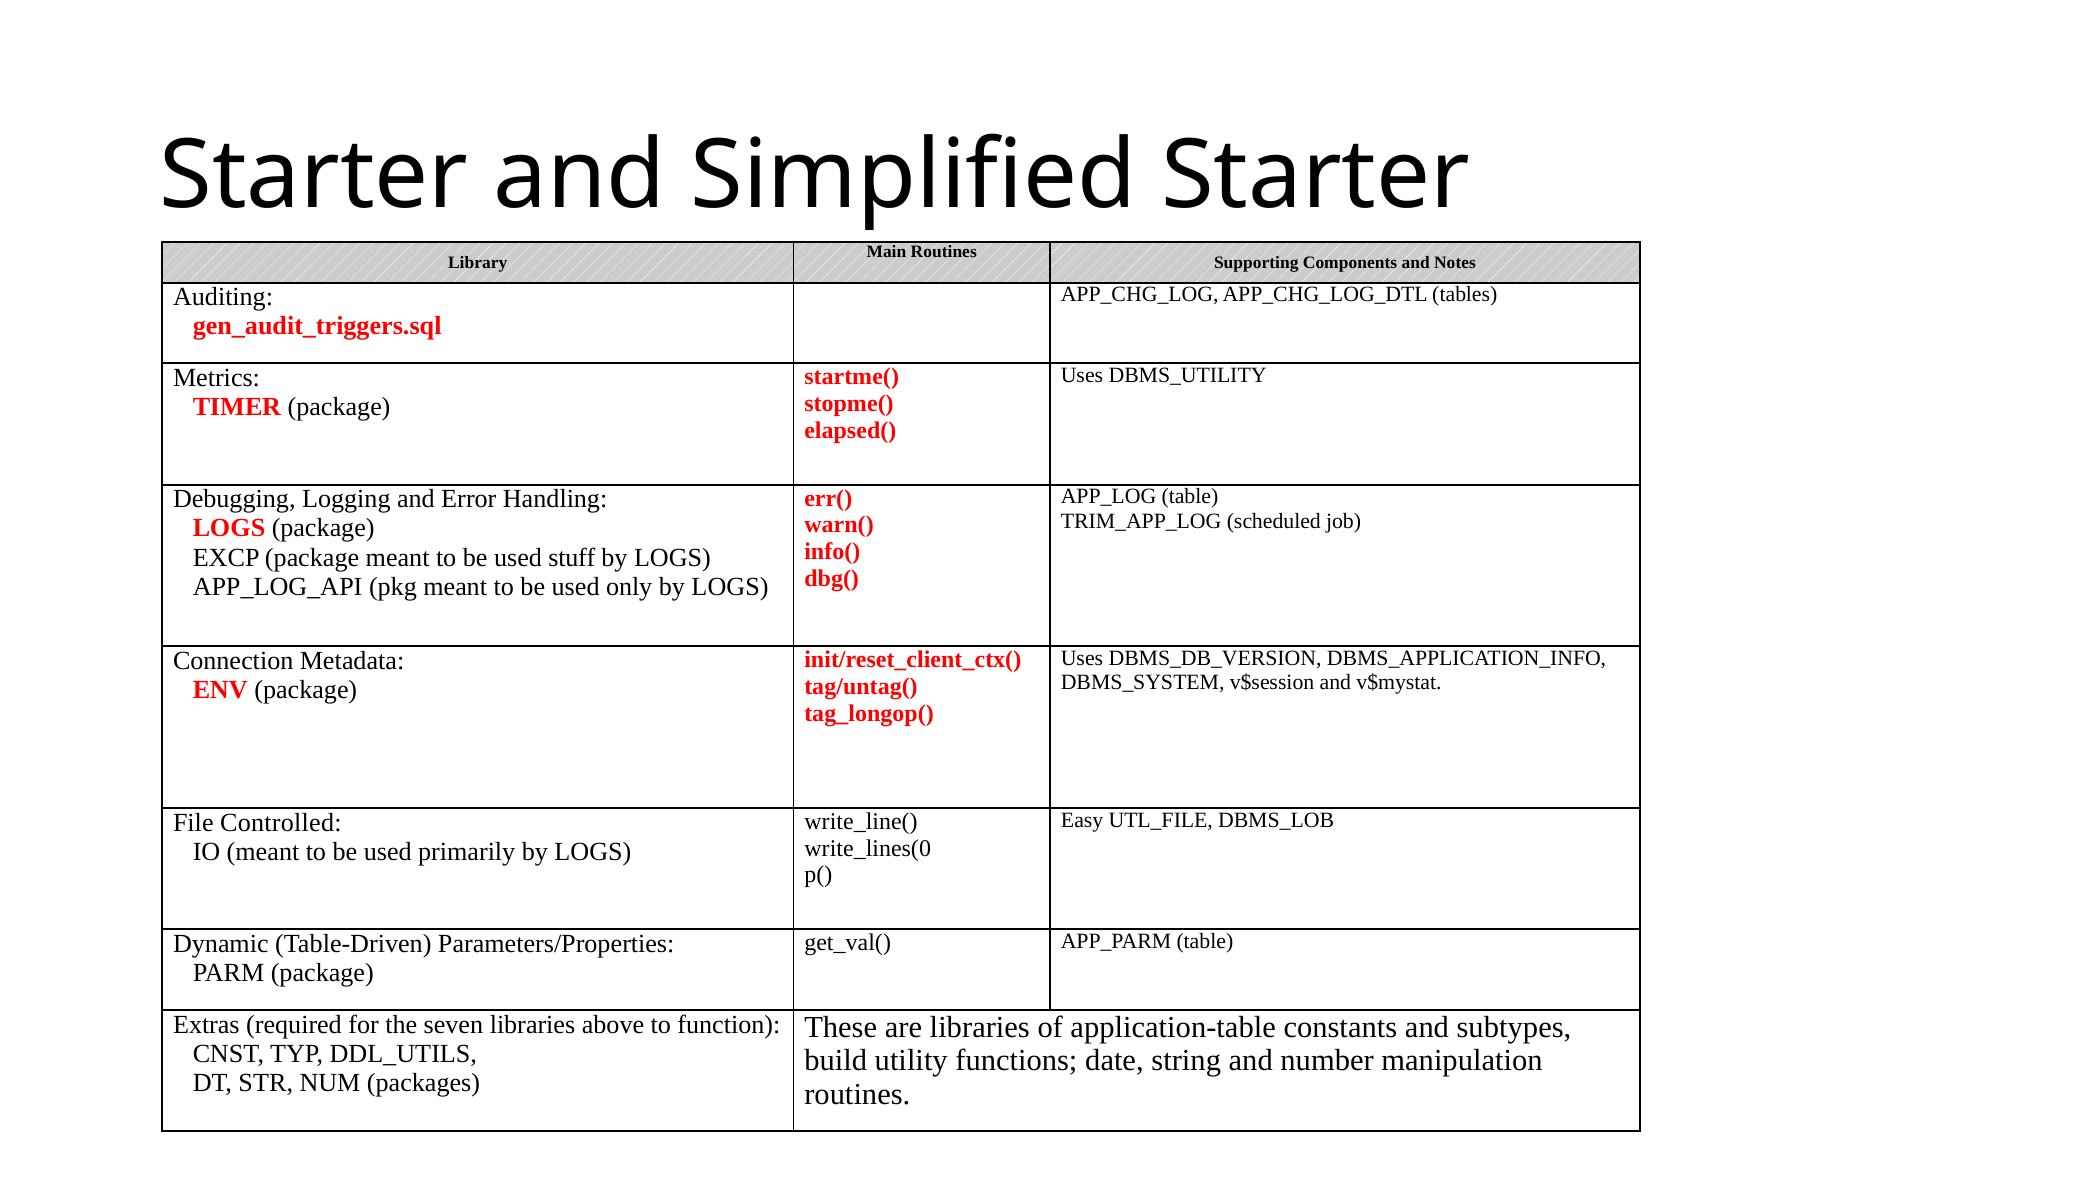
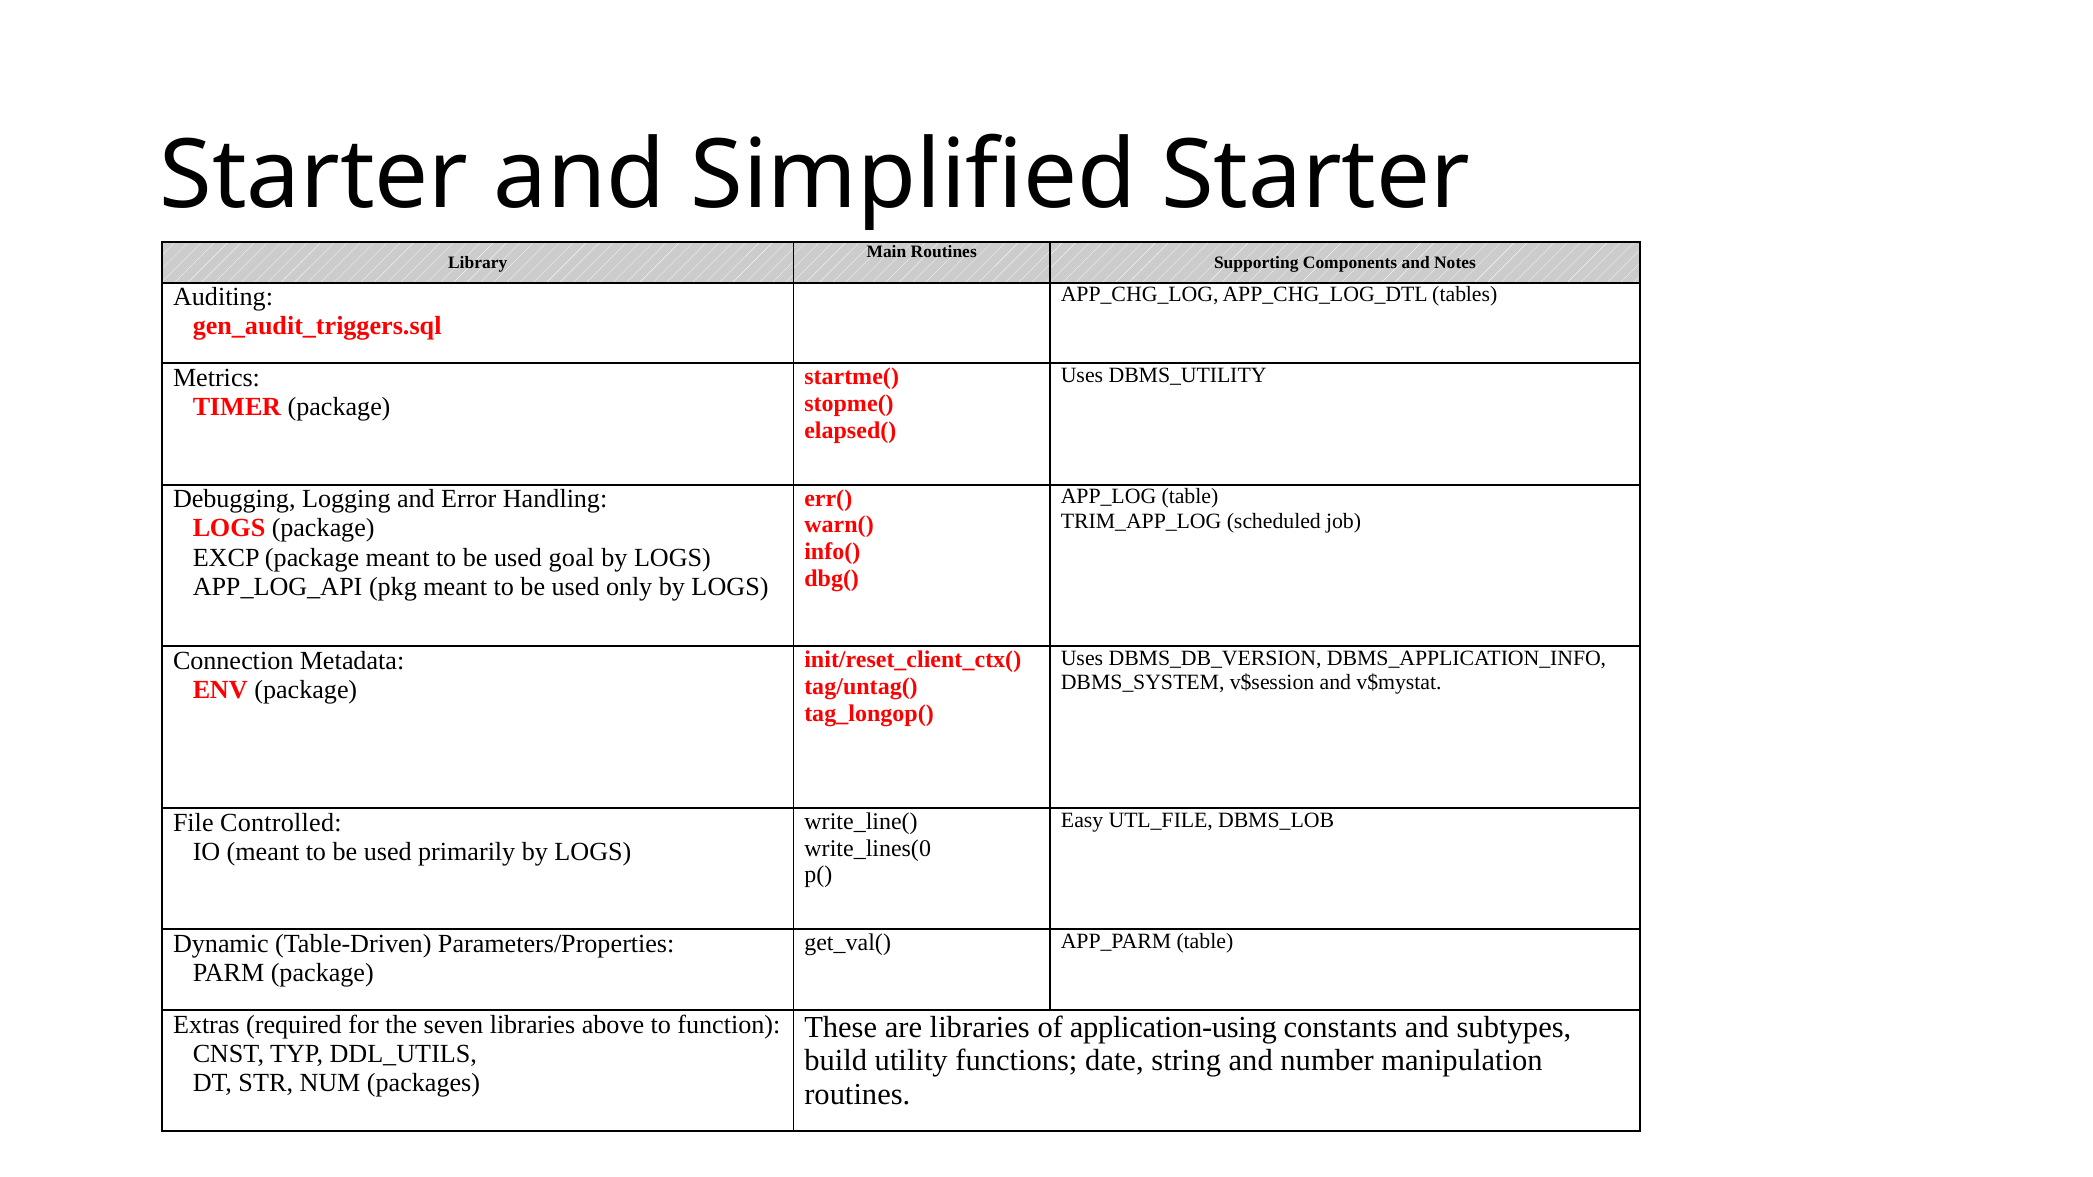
stuff: stuff -> goal
application-table: application-table -> application-using
